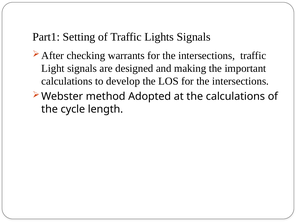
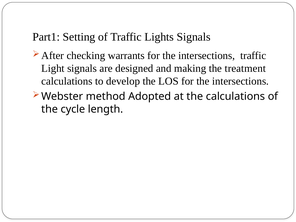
important: important -> treatment
